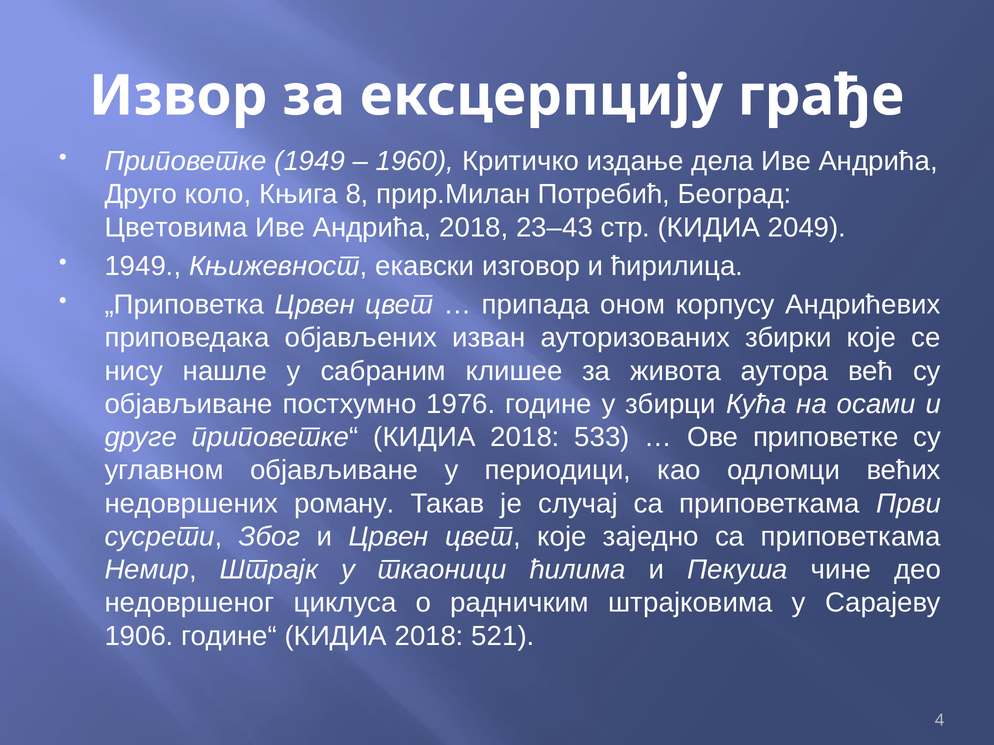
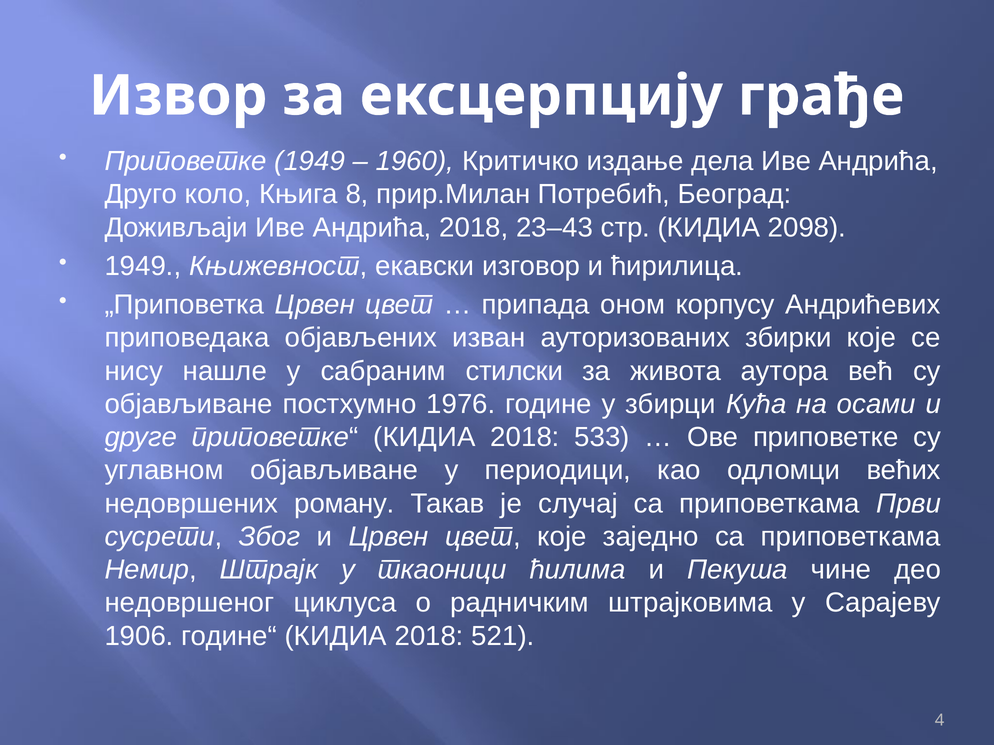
Цветовима: Цветовима -> Доживљаји
2049: 2049 -> 2098
клишее: клишее -> стилски
